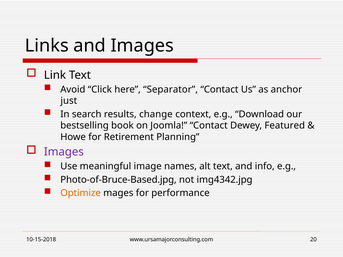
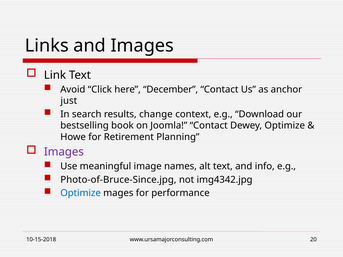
Separator: Separator -> December
Dewey Featured: Featured -> Optimize
Photo-of-Bruce-Based.jpg: Photo-of-Bruce-Based.jpg -> Photo-of-Bruce-Since.jpg
Optimize at (81, 193) colour: orange -> blue
